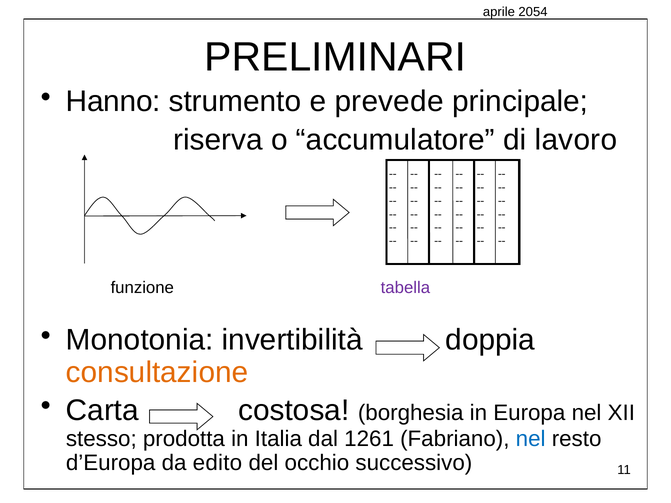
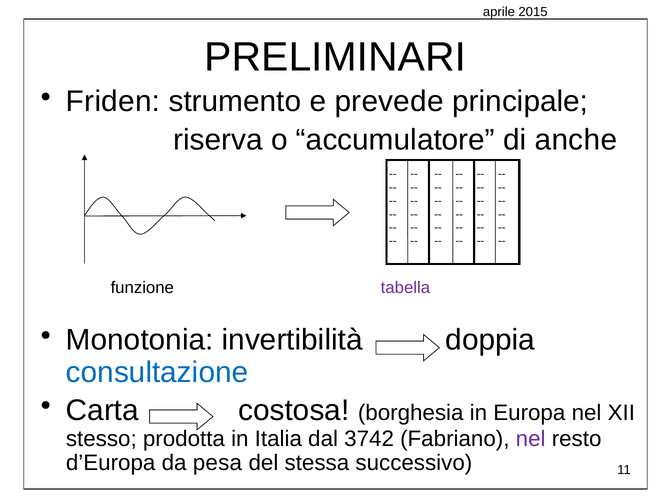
2054: 2054 -> 2015
Hanno: Hanno -> Friden
lavoro: lavoro -> anche
consultazione colour: orange -> blue
1261: 1261 -> 3742
nel at (531, 439) colour: blue -> purple
edito: edito -> pesa
occhio: occhio -> stessa
